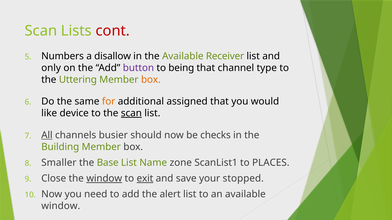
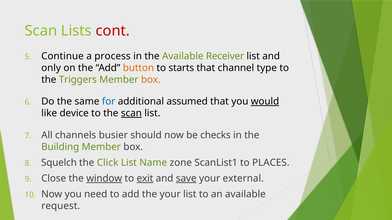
Numbers: Numbers -> Continue
disallow: disallow -> process
button colour: purple -> orange
being: being -> starts
Uttering: Uttering -> Triggers
for colour: orange -> blue
assigned: assigned -> assumed
would underline: none -> present
All underline: present -> none
Smaller: Smaller -> Squelch
Base: Base -> Click
save underline: none -> present
stopped: stopped -> external
the alert: alert -> your
window at (61, 206): window -> request
